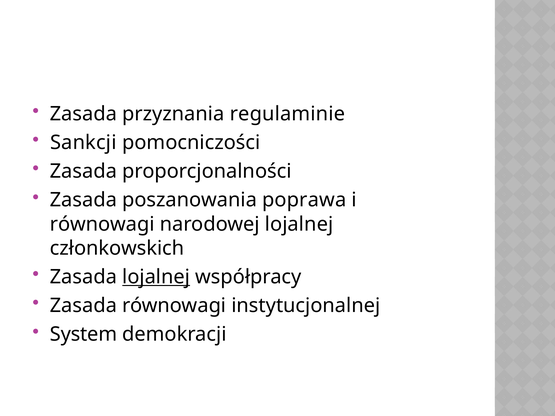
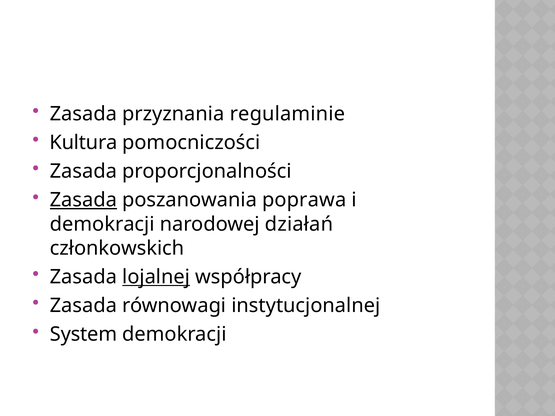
Sankcji: Sankcji -> Kultura
Zasada at (83, 200) underline: none -> present
równowagi at (102, 224): równowagi -> demokracji
narodowej lojalnej: lojalnej -> działań
